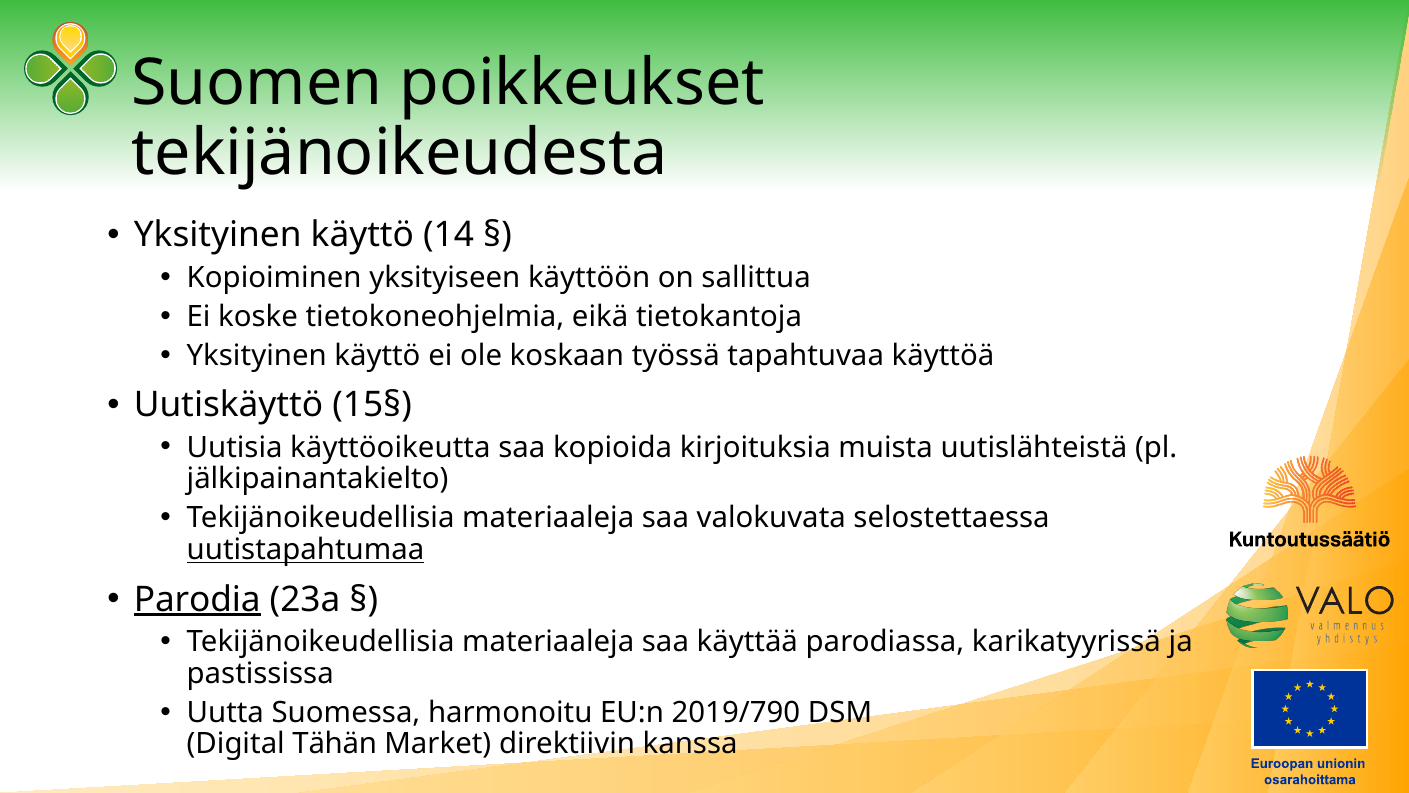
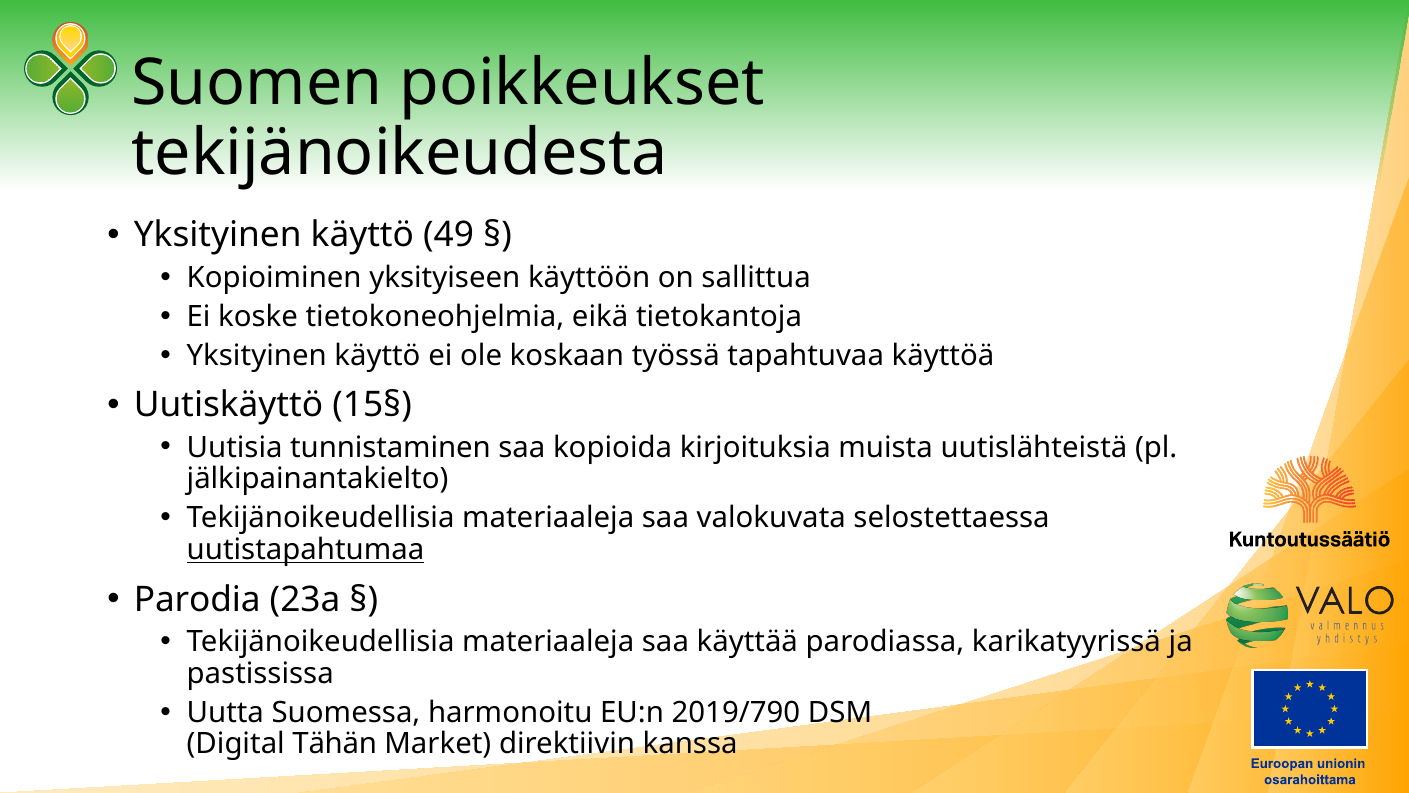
14: 14 -> 49
käyttöoikeutta: käyttöoikeutta -> tunnistaminen
Parodia underline: present -> none
